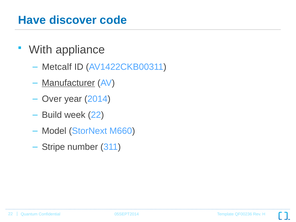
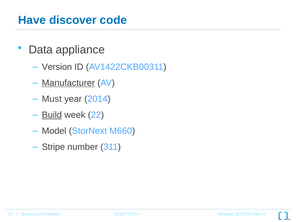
With: With -> Data
Metcalf: Metcalf -> Version
Over: Over -> Must
Build underline: none -> present
